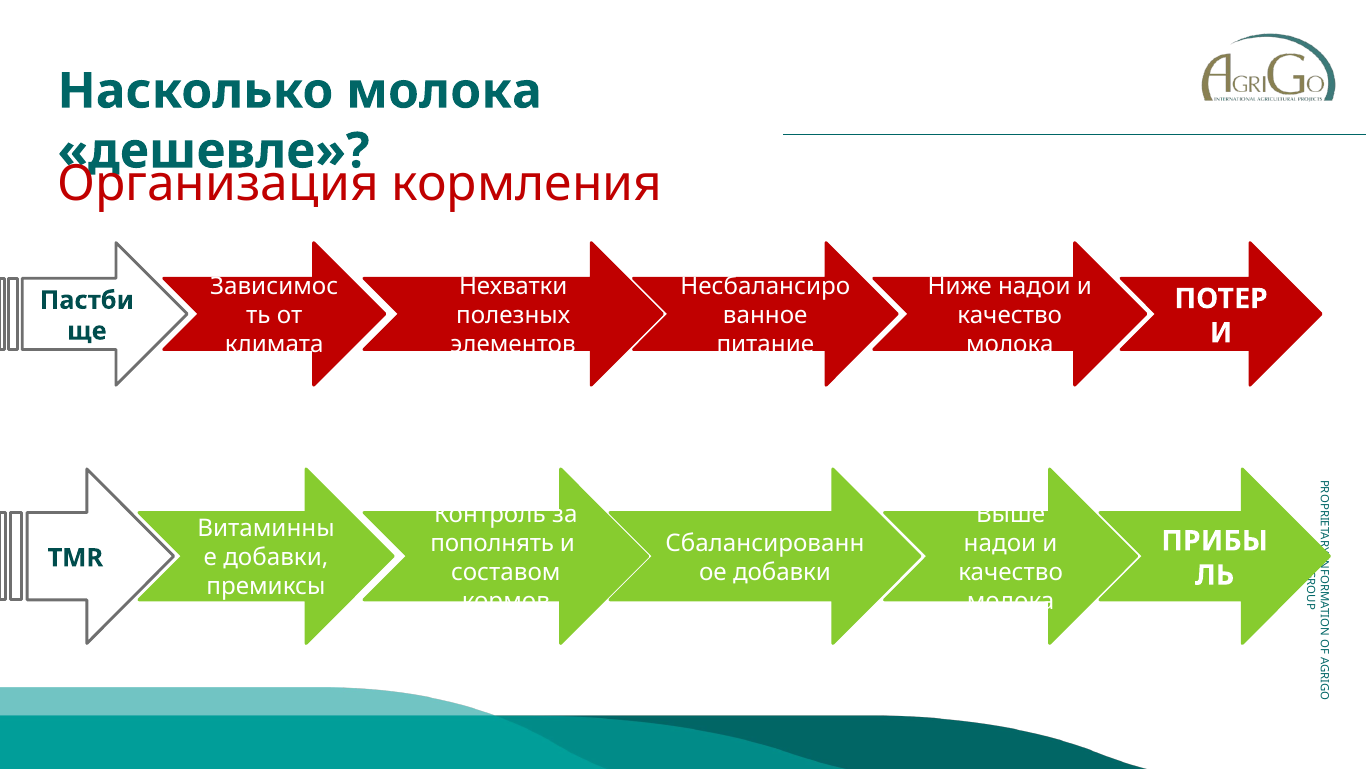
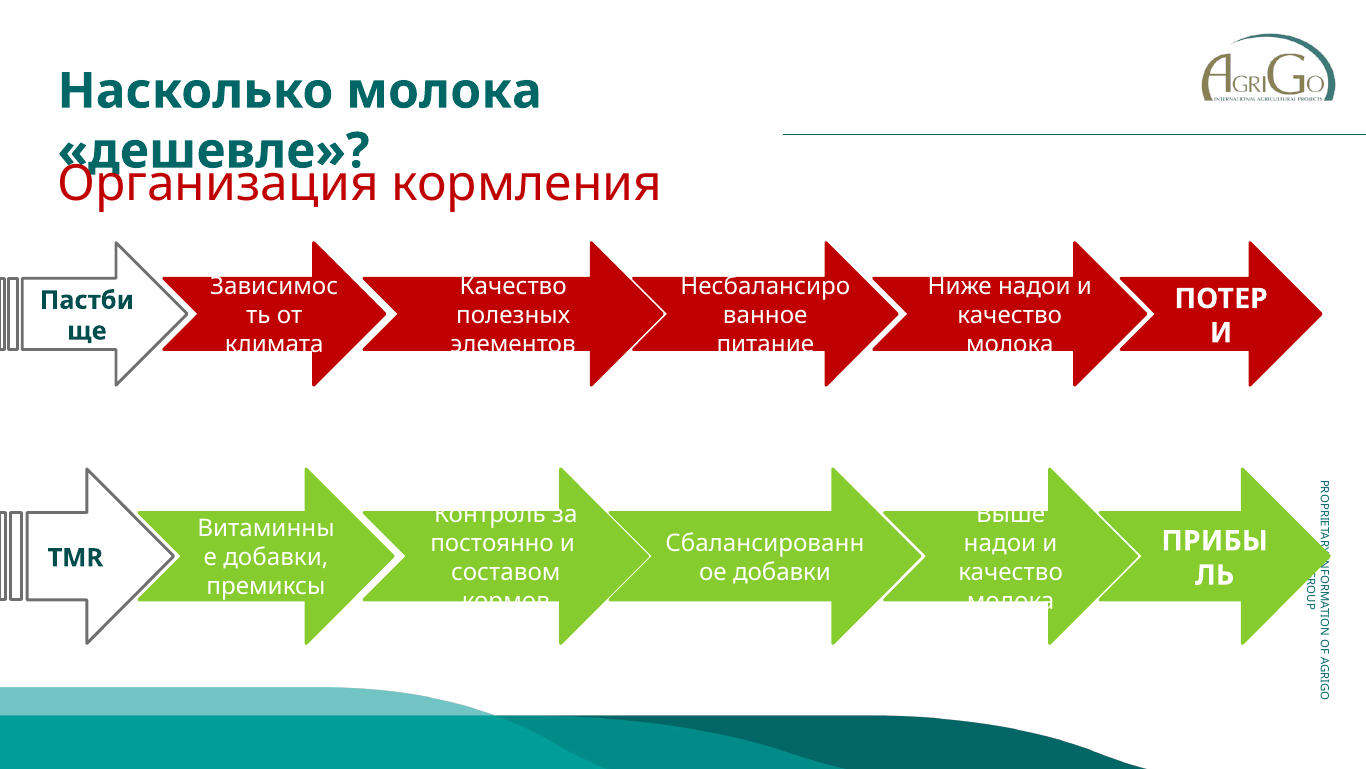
Нехватки at (513, 286): Нехватки -> Качество
пополнять: пополнять -> постоянно
